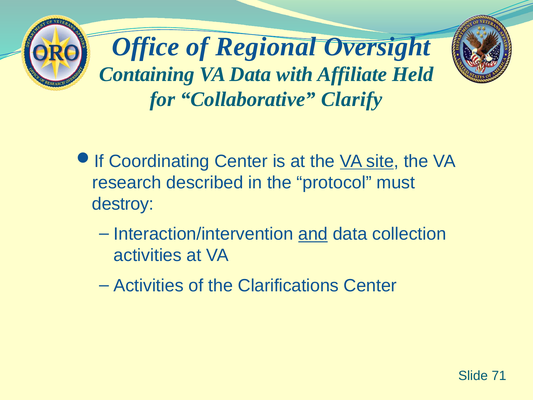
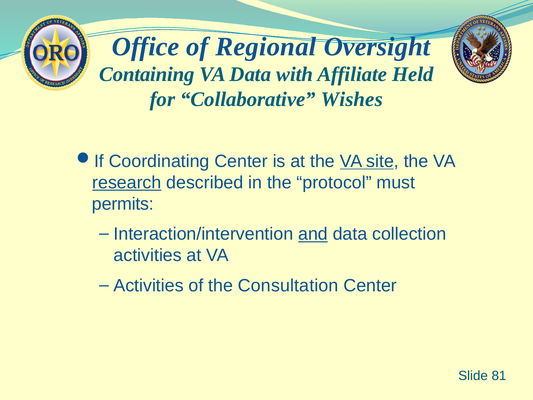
Clarify: Clarify -> Wishes
research underline: none -> present
destroy: destroy -> permits
Clarifications: Clarifications -> Consultation
71: 71 -> 81
